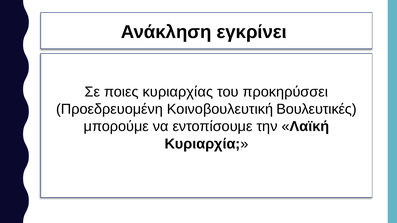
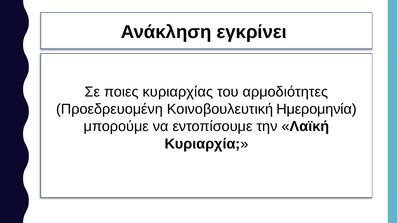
προκηρύσσει: προκηρύσσει -> αρμοδιότητες
Βουλευτικές: Βουλευτικές -> Ημερομηνία
